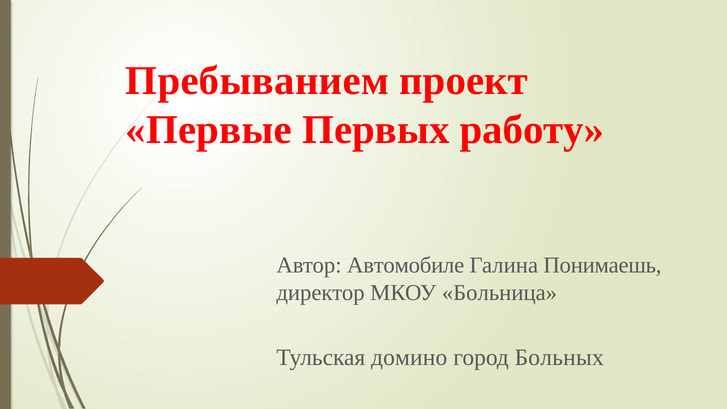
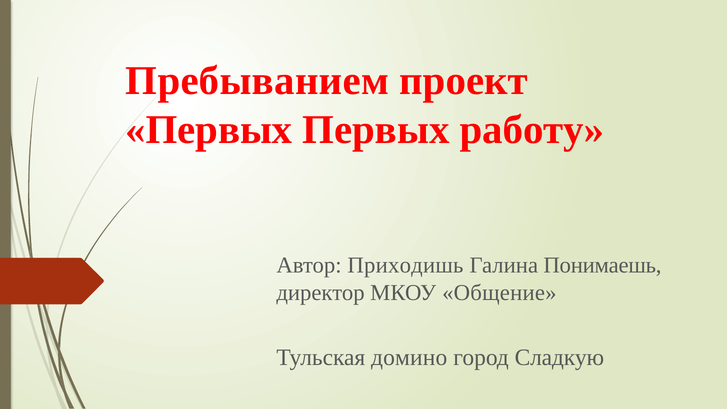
Первые at (209, 130): Первые -> Первых
Автомобиле: Автомобиле -> Приходишь
Больница: Больница -> Общение
Больных: Больных -> Сладкую
